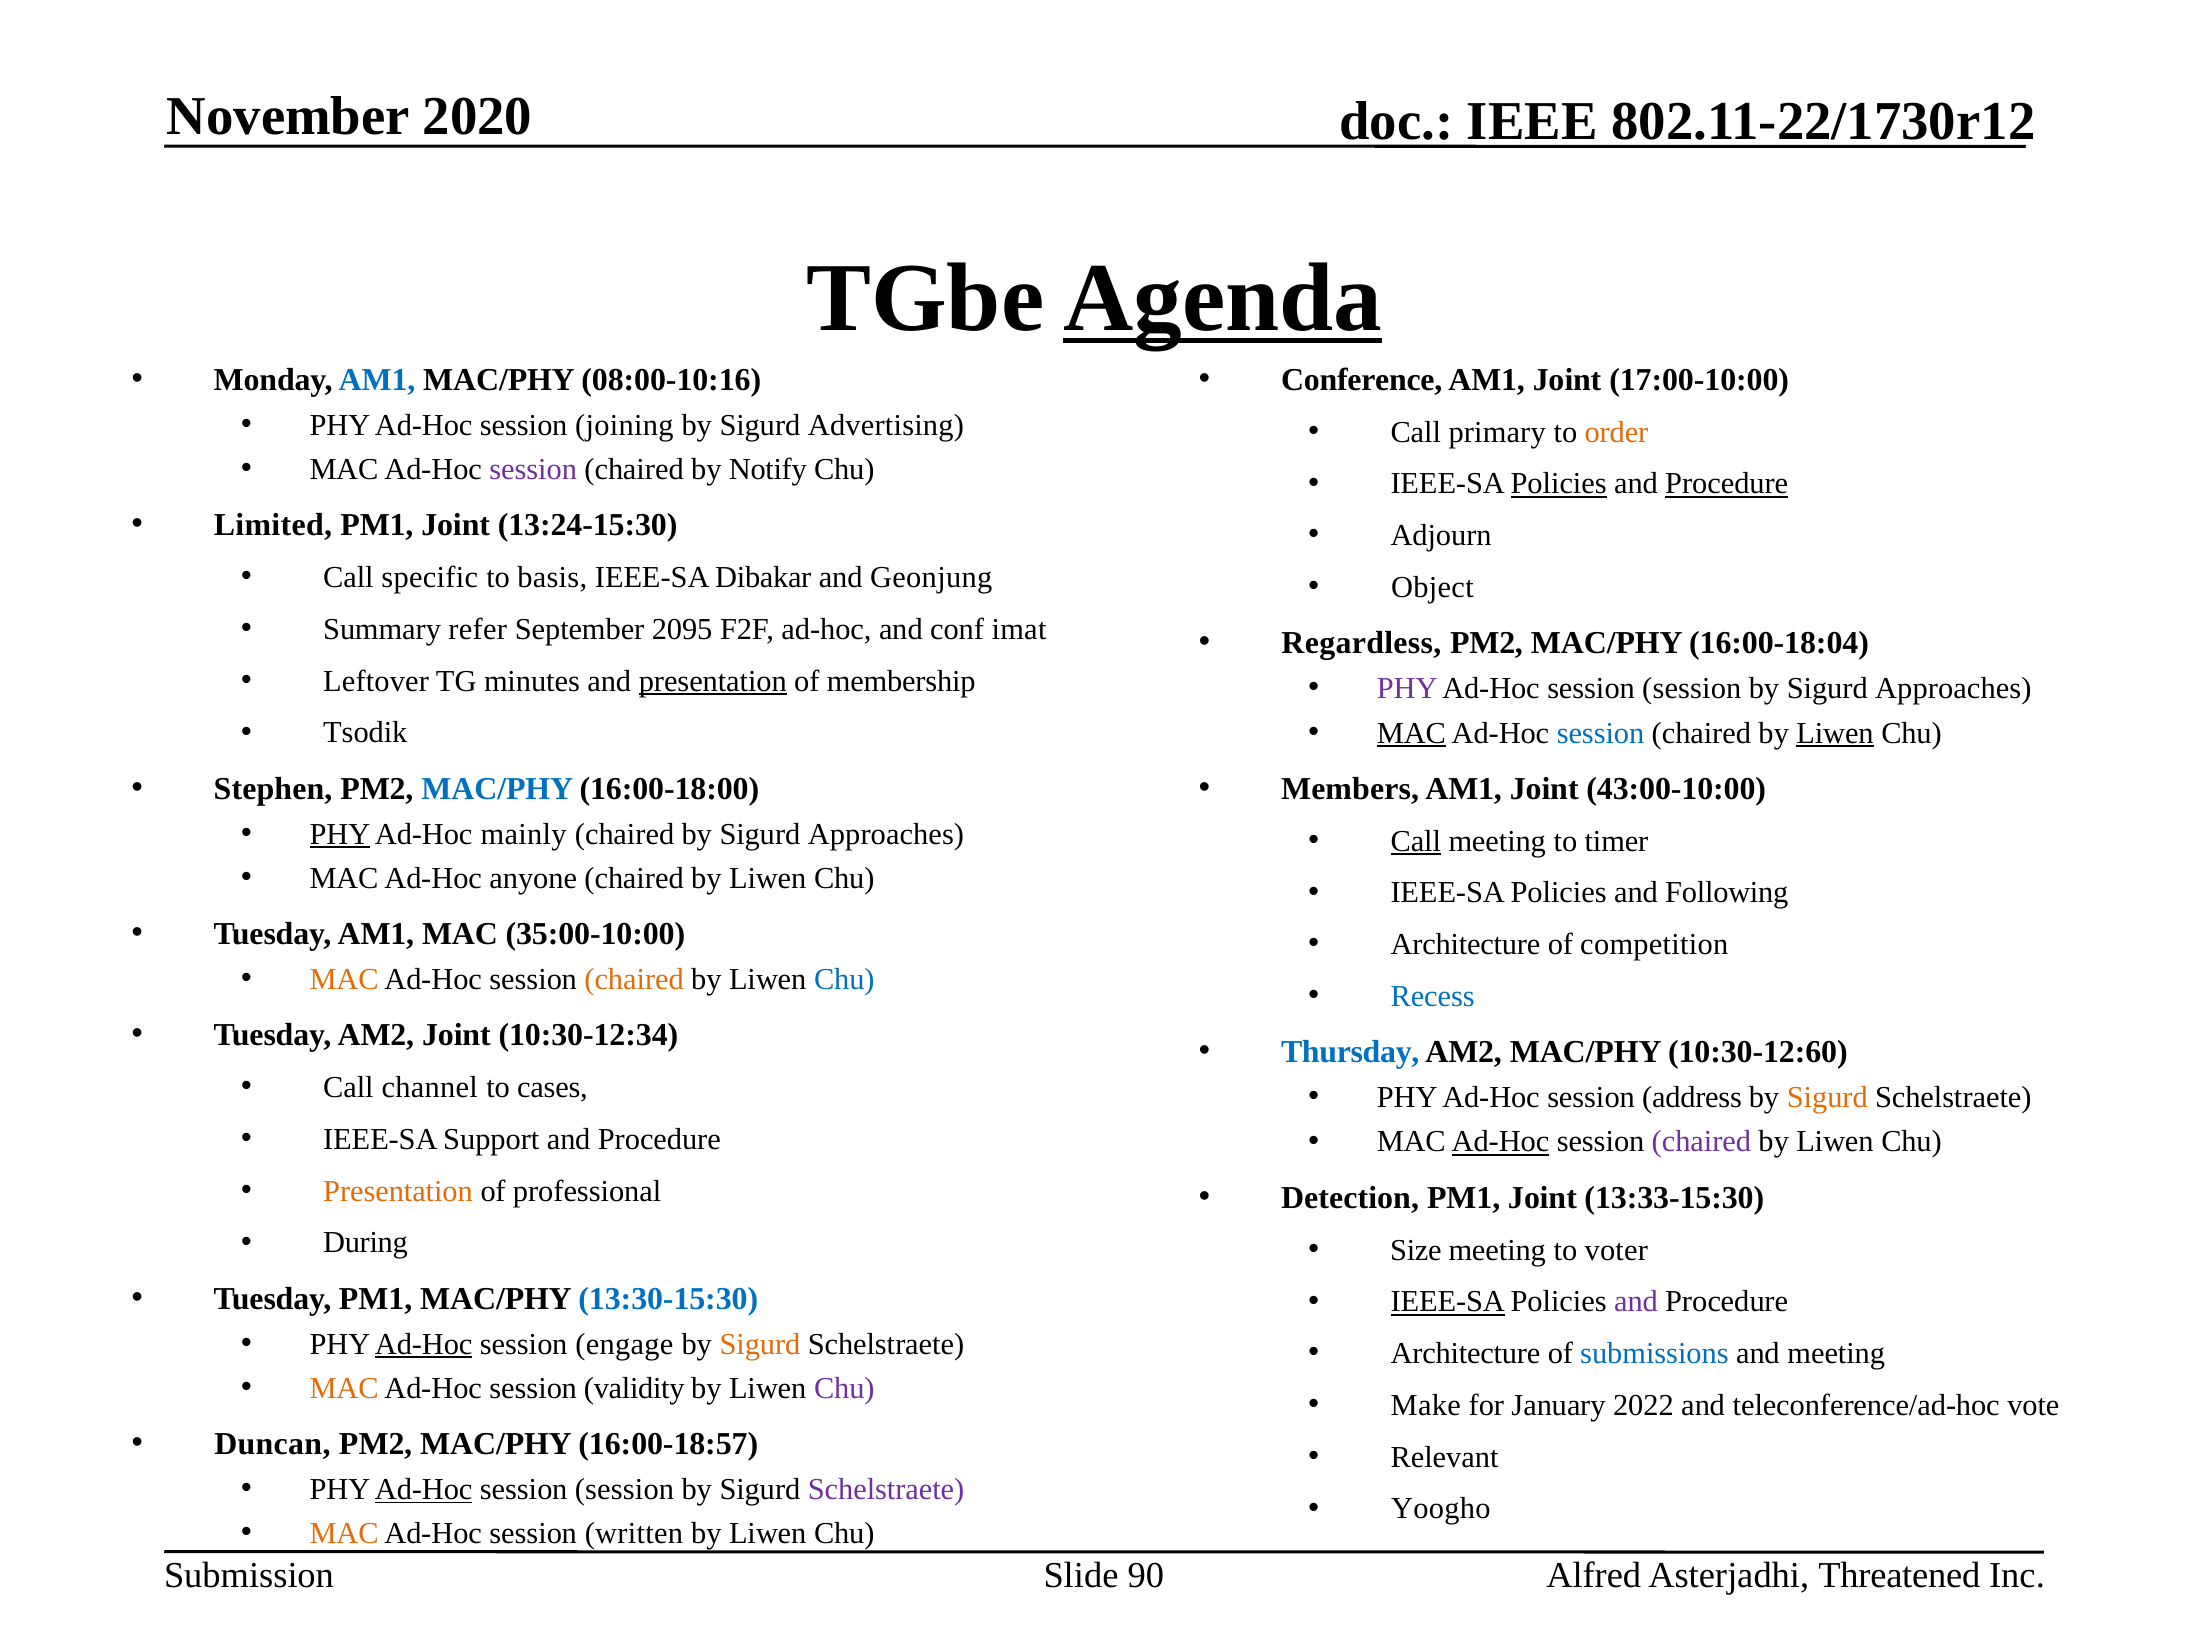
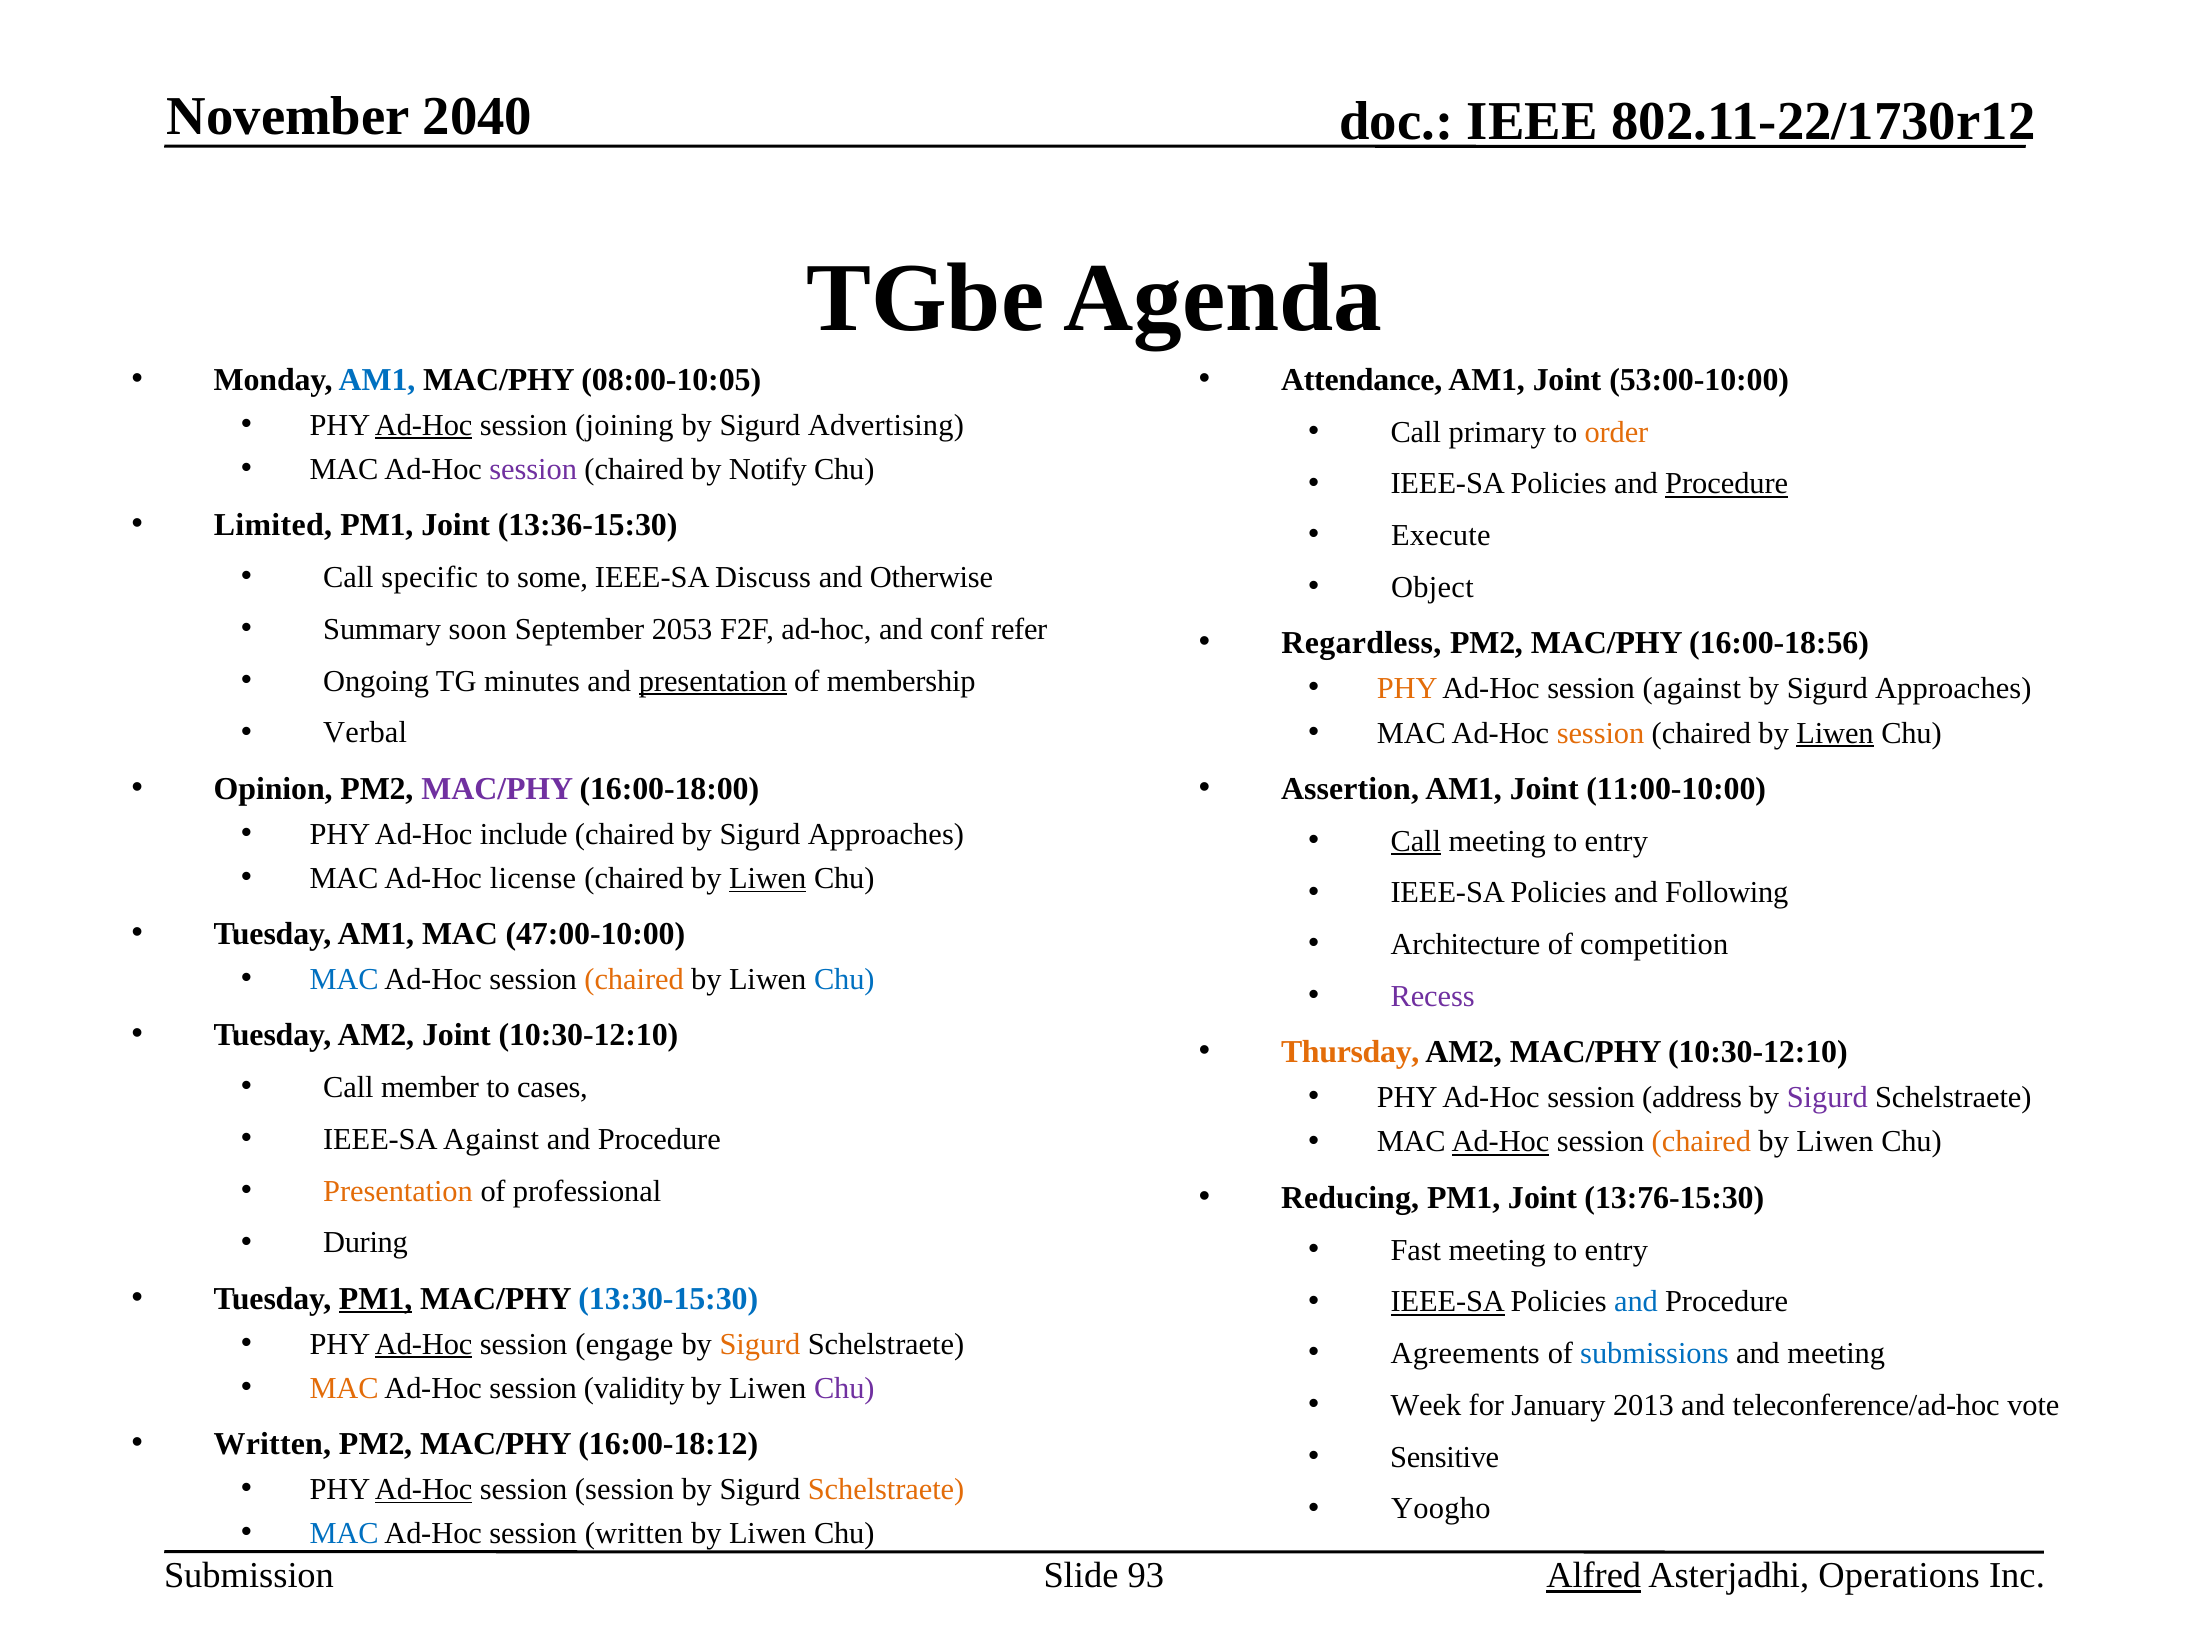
2020: 2020 -> 2040
Agenda underline: present -> none
Conference: Conference -> Attendance
17:00-10:00: 17:00-10:00 -> 53:00-10:00
08:00-10:16: 08:00-10:16 -> 08:00-10:05
Ad-Hoc at (424, 425) underline: none -> present
Policies at (1559, 484) underline: present -> none
13:24-15:30: 13:24-15:30 -> 13:36-15:30
Adjourn: Adjourn -> Execute
basis: basis -> some
Dibakar: Dibakar -> Discuss
Geonjung: Geonjung -> Otherwise
refer: refer -> soon
2095: 2095 -> 2053
imat: imat -> refer
16:00-18:04: 16:00-18:04 -> 16:00-18:56
Leftover: Leftover -> Ongoing
PHY at (1407, 688) colour: purple -> orange
session at (1692, 688): session -> against
Tsodik: Tsodik -> Verbal
MAC at (1411, 733) underline: present -> none
session at (1601, 733) colour: blue -> orange
Stephen: Stephen -> Opinion
MAC/PHY at (497, 788) colour: blue -> purple
Members: Members -> Assertion
43:00-10:00: 43:00-10:00 -> 11:00-10:00
PHY at (340, 834) underline: present -> none
mainly: mainly -> include
timer at (1616, 841): timer -> entry
anyone: anyone -> license
Liwen at (768, 878) underline: none -> present
35:00-10:00: 35:00-10:00 -> 47:00-10:00
MAC at (344, 979) colour: orange -> blue
Recess colour: blue -> purple
Joint 10:30-12:34: 10:30-12:34 -> 10:30-12:10
Thursday colour: blue -> orange
MAC/PHY 10:30-12:60: 10:30-12:60 -> 10:30-12:10
channel: channel -> member
Sigurd at (1827, 1097) colour: orange -> purple
IEEE-SA Support: Support -> Against
chaired at (1701, 1142) colour: purple -> orange
Detection: Detection -> Reducing
13:33-15:30: 13:33-15:30 -> 13:76-15:30
Size: Size -> Fast
voter at (1616, 1250): voter -> entry
PM1 at (376, 1298) underline: none -> present
and at (1636, 1301) colour: purple -> blue
Architecture at (1465, 1353): Architecture -> Agreements
Make: Make -> Week
2022: 2022 -> 2013
Duncan at (272, 1444): Duncan -> Written
16:00-18:57: 16:00-18:57 -> 16:00-18:12
Relevant: Relevant -> Sensitive
Schelstraete at (886, 1489) colour: purple -> orange
MAC at (344, 1533) colour: orange -> blue
90: 90 -> 93
Alfred underline: none -> present
Threatened: Threatened -> Operations
